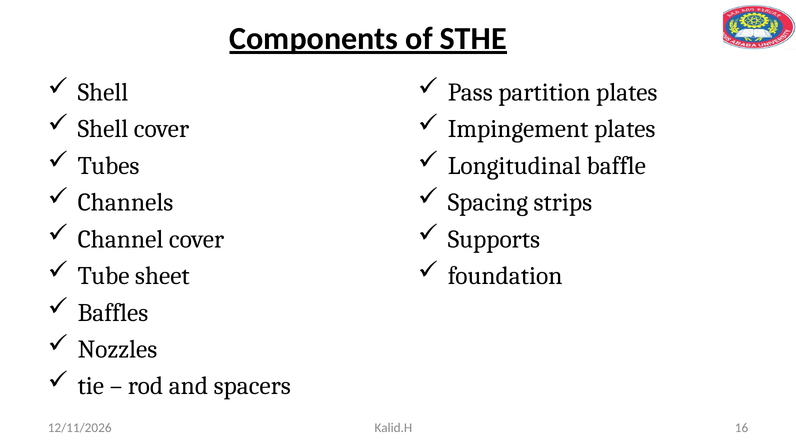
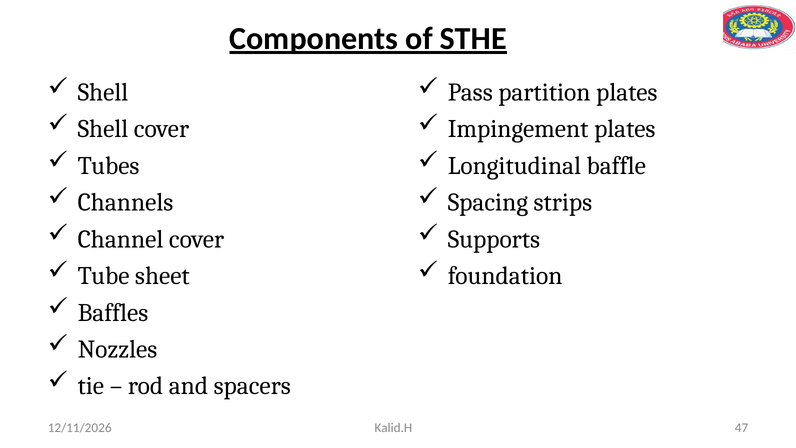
16: 16 -> 47
